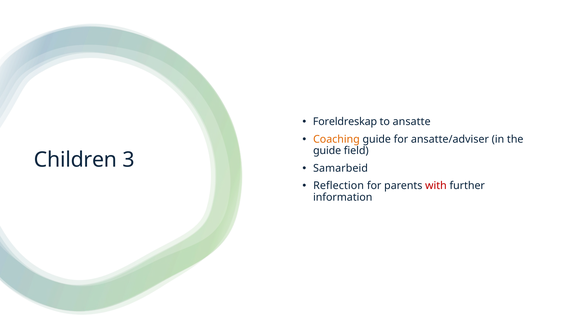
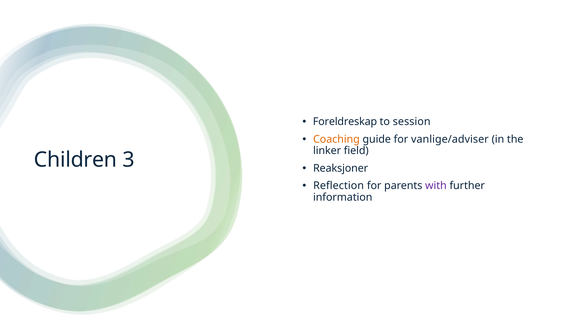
ansatte: ansatte -> session
ansatte/adviser: ansatte/adviser -> vanlige/adviser
guide at (327, 151): guide -> linker
Samarbeid: Samarbeid -> Reaksjoner
with colour: red -> purple
